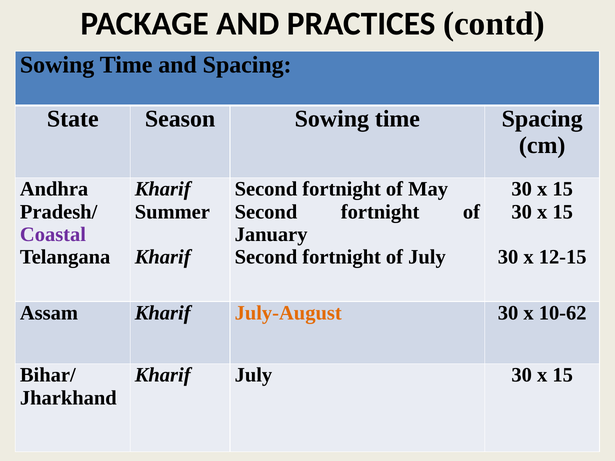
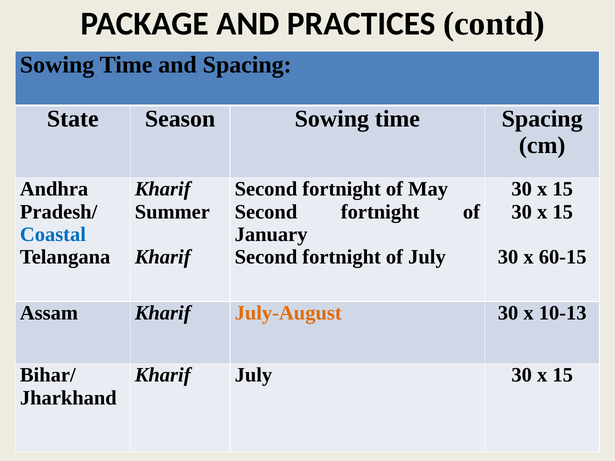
Coastal colour: purple -> blue
12-15: 12-15 -> 60-15
10-62: 10-62 -> 10-13
